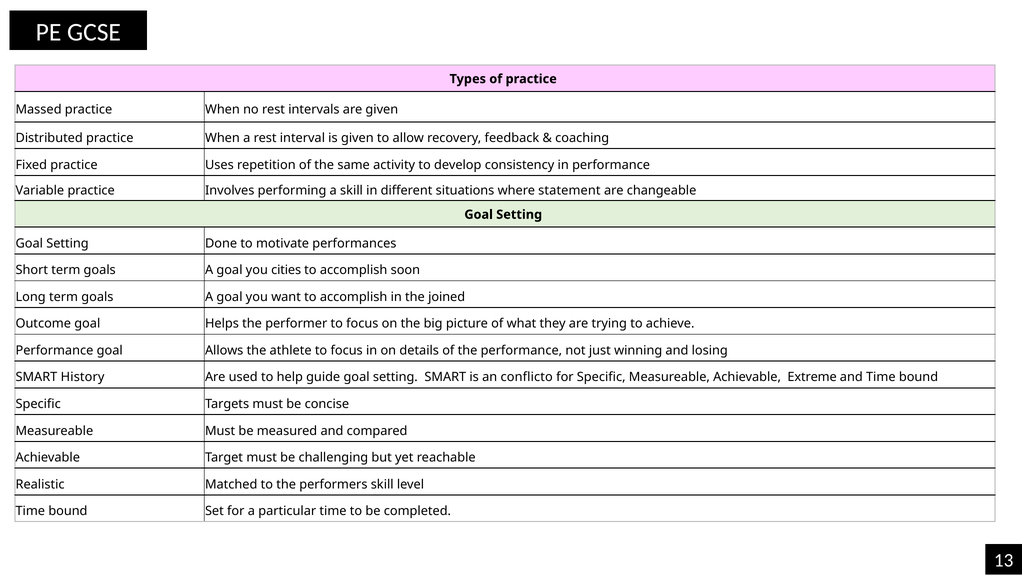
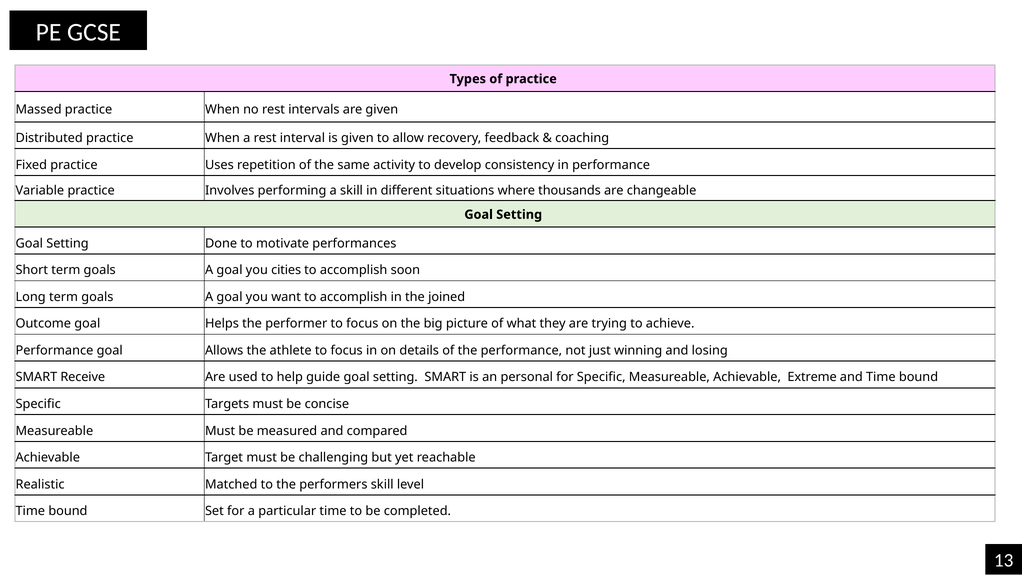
statement: statement -> thousands
History: History -> Receive
conflicto: conflicto -> personal
